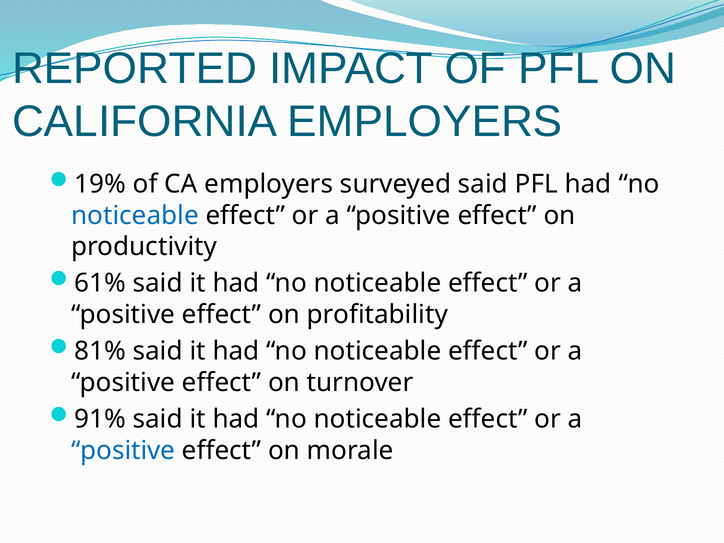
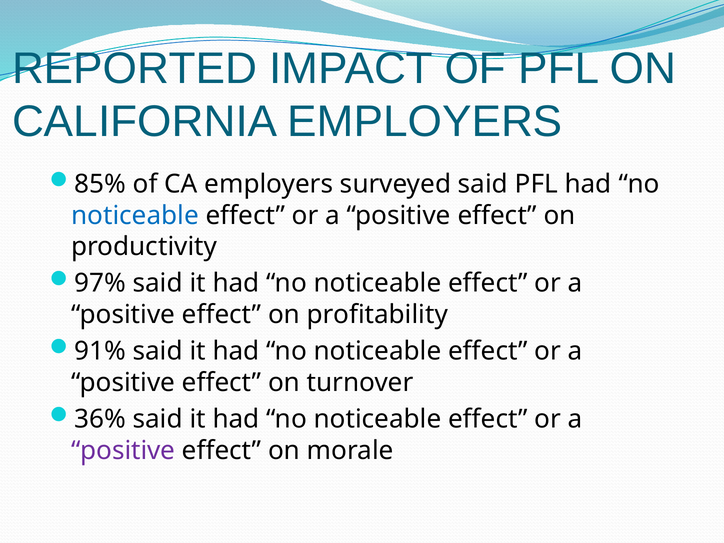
19%: 19% -> 85%
61%: 61% -> 97%
81%: 81% -> 91%
91%: 91% -> 36%
positive at (123, 451) colour: blue -> purple
